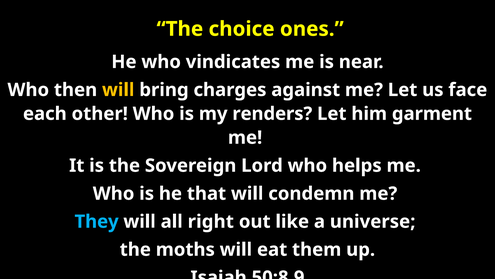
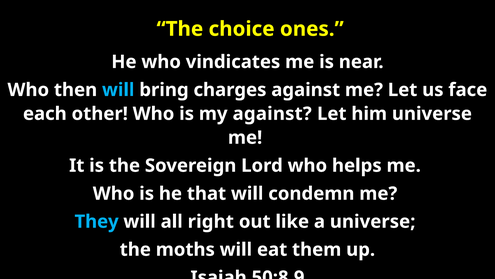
will at (118, 90) colour: yellow -> light blue
my renders: renders -> against
him garment: garment -> universe
